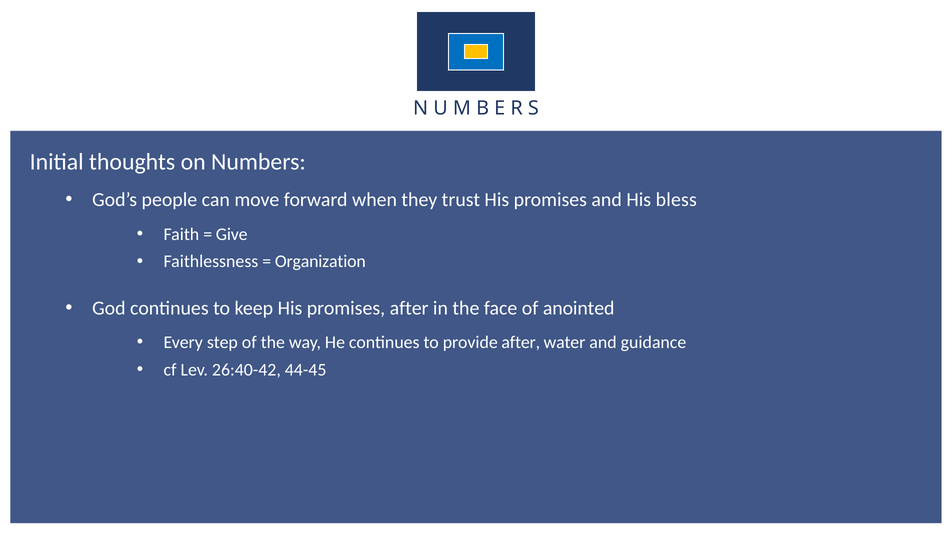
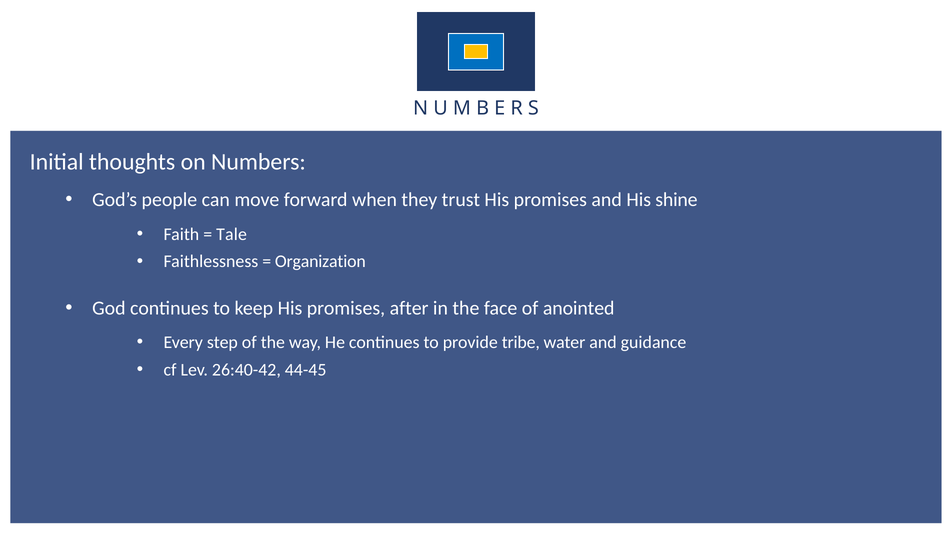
bless: bless -> shine
Give: Give -> Tale
provide after: after -> tribe
